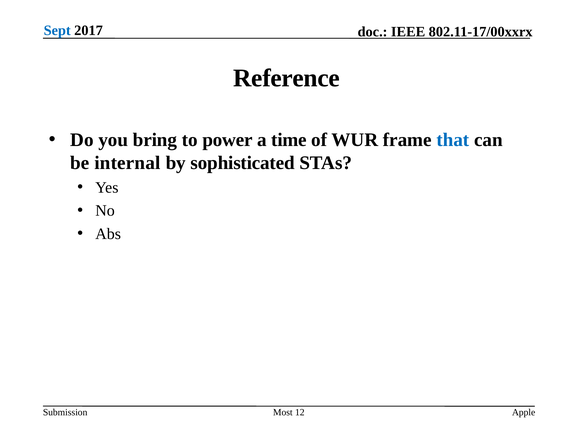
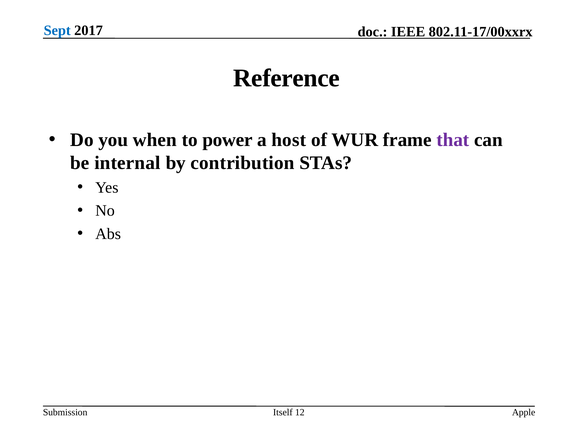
bring: bring -> when
time: time -> host
that colour: blue -> purple
sophisticated: sophisticated -> contribution
Most: Most -> Itself
